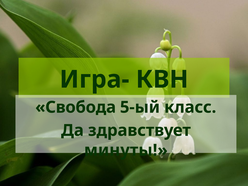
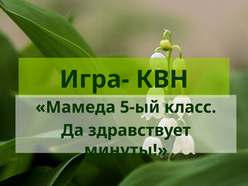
Свобода: Свобода -> Мамеда
